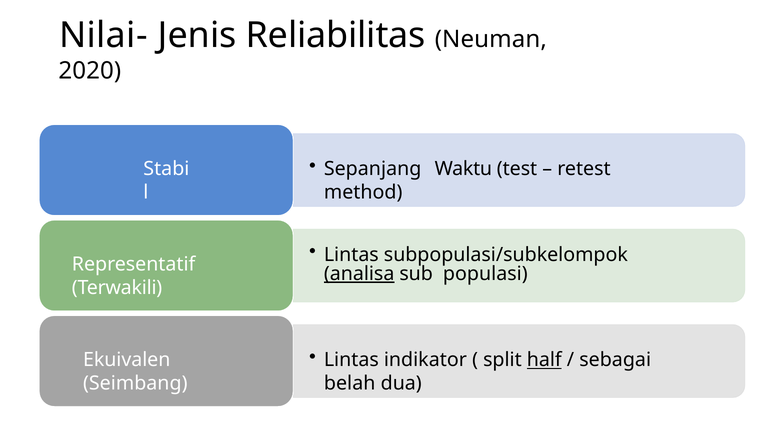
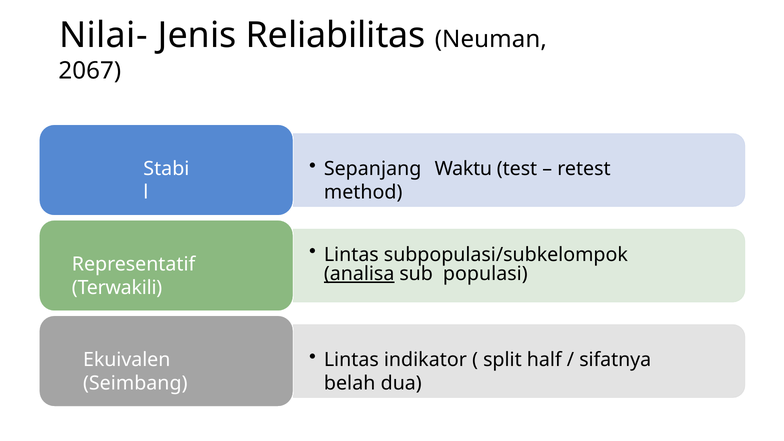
2020: 2020 -> 2067
half underline: present -> none
sebagai: sebagai -> sifatnya
